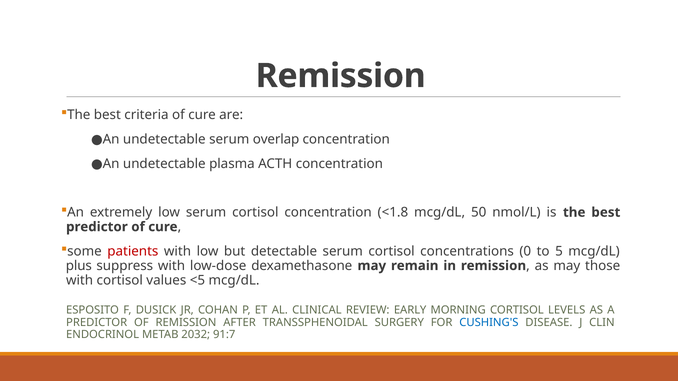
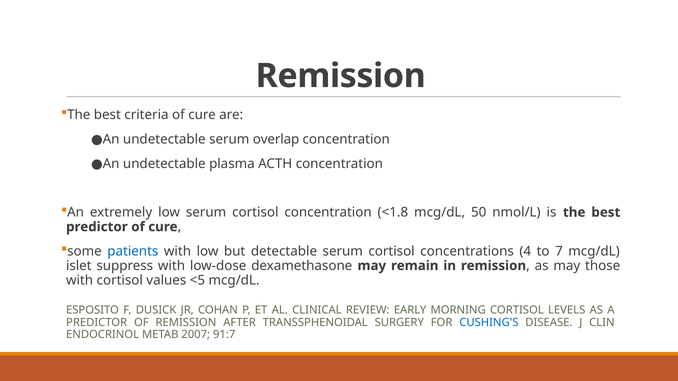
patients colour: red -> blue
0: 0 -> 4
5: 5 -> 7
plus: plus -> islet
2032: 2032 -> 2007
